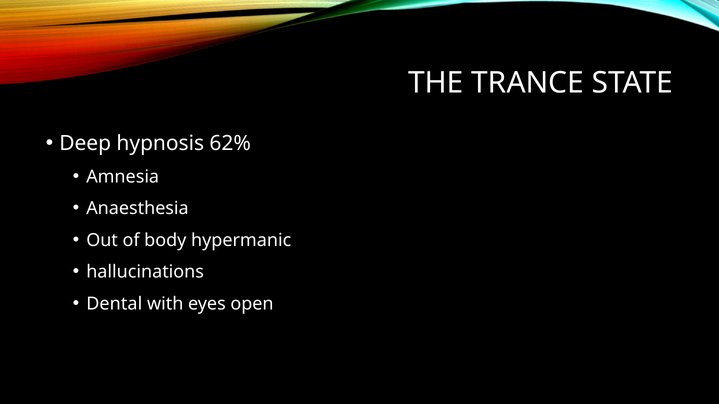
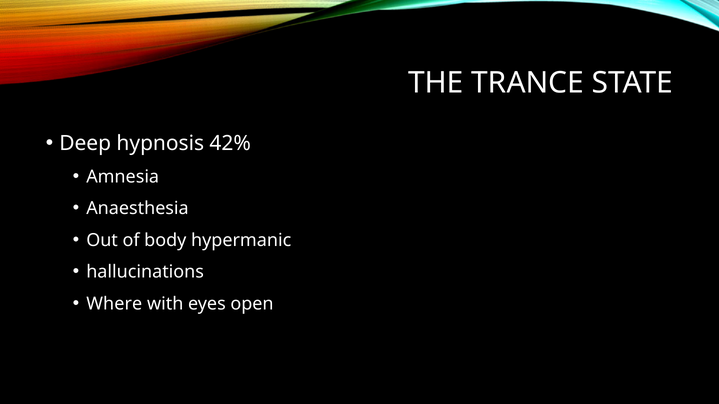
62%: 62% -> 42%
Dental: Dental -> Where
